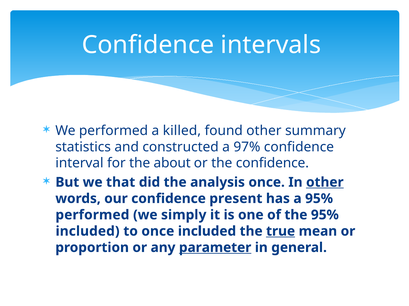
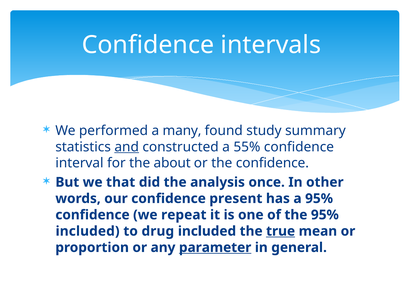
killed: killed -> many
found other: other -> study
and underline: none -> present
97%: 97% -> 55%
other at (325, 183) underline: present -> none
performed at (92, 215): performed -> confidence
simply: simply -> repeat
to once: once -> drug
